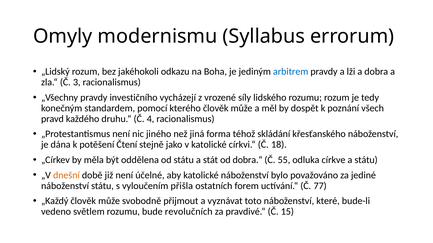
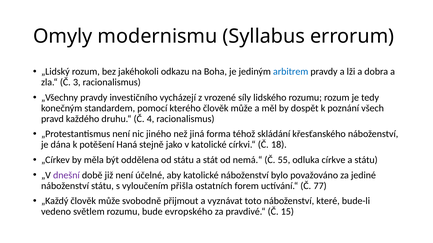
Čtení: Čtení -> Haná
dobra.“: dobra.“ -> nemá.“
dnešní colour: orange -> purple
revolučních: revolučních -> evropského
